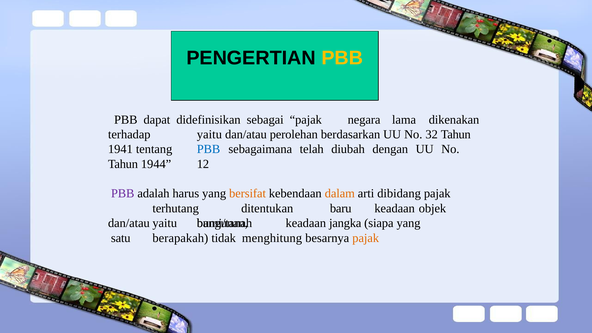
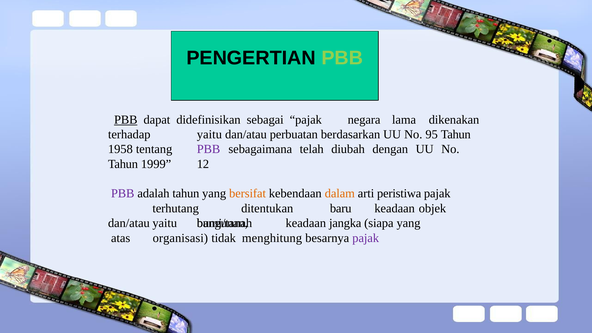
PBB at (342, 58) colour: yellow -> light green
PBB at (126, 120) underline: none -> present
perolehan: perolehan -> perbuatan
32: 32 -> 95
1941: 1941 -> 1958
PBB at (208, 149) colour: blue -> purple
1944: 1944 -> 1999
adalah harus: harus -> tahun
dibidang: dibidang -> peristiwa
satu: satu -> atas
berapakah: berapakah -> organisasi
pajak at (366, 238) colour: orange -> purple
